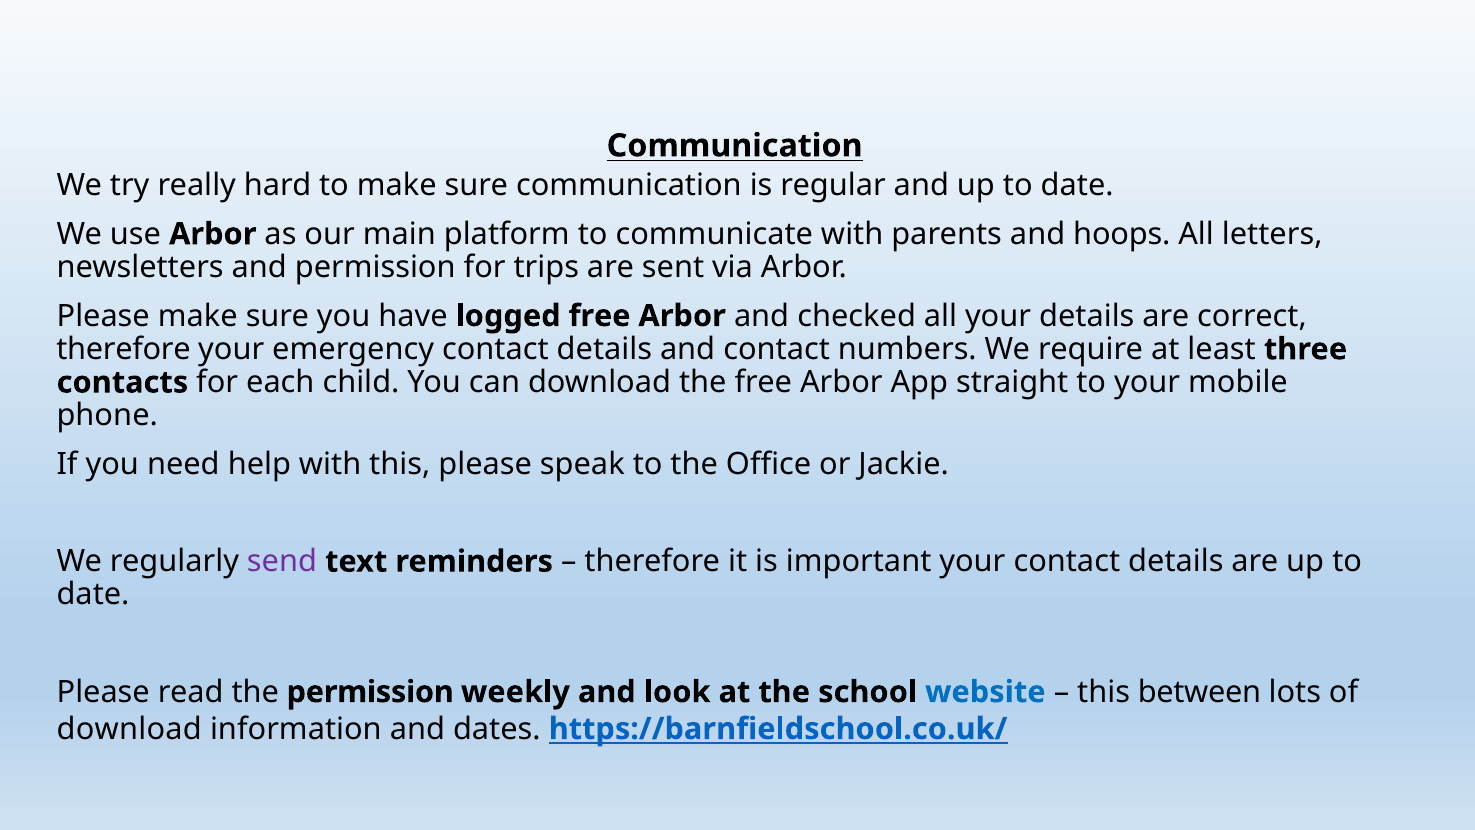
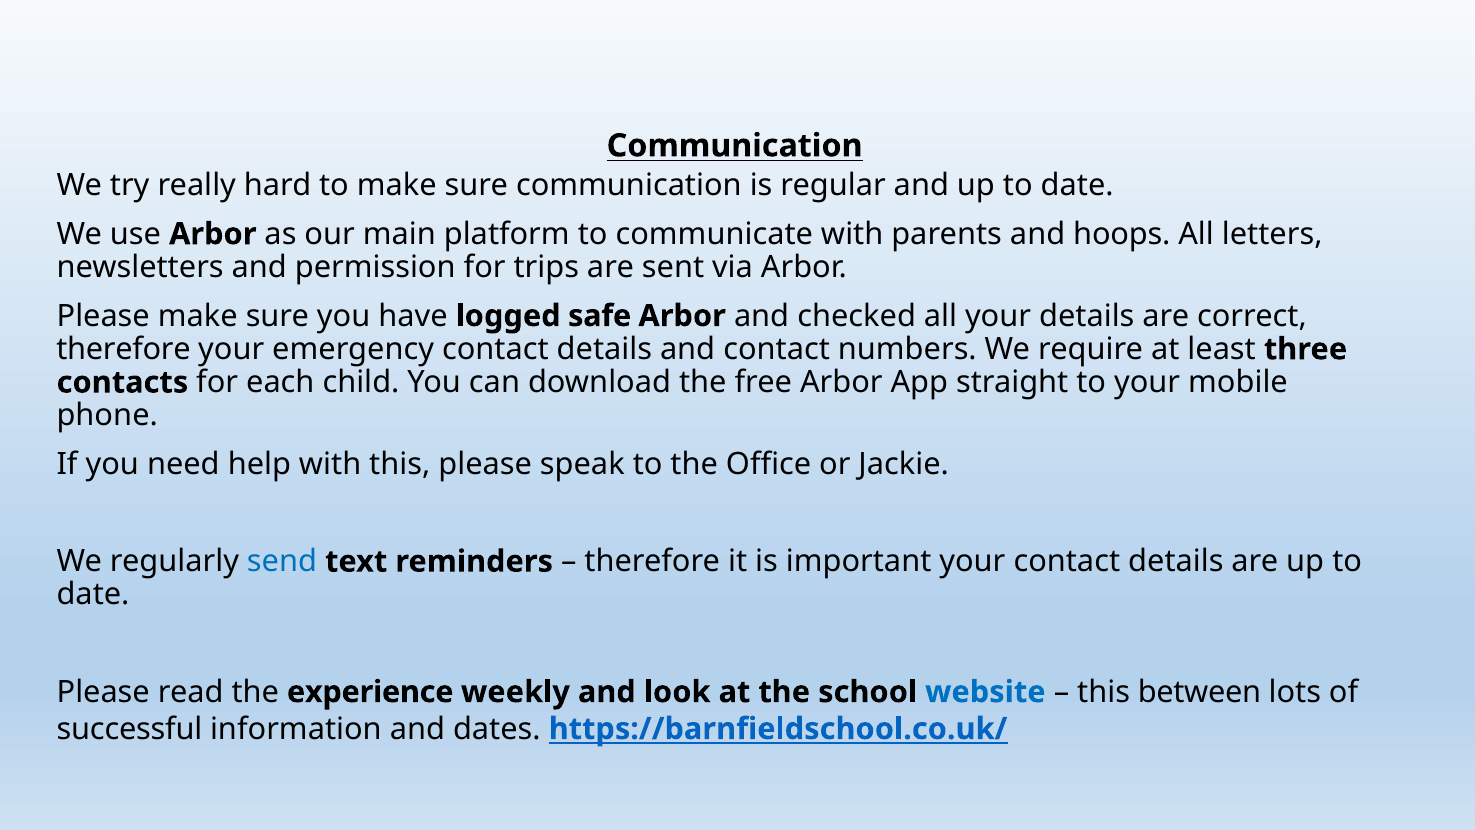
logged free: free -> safe
send colour: purple -> blue
the permission: permission -> experience
download at (129, 729): download -> successful
